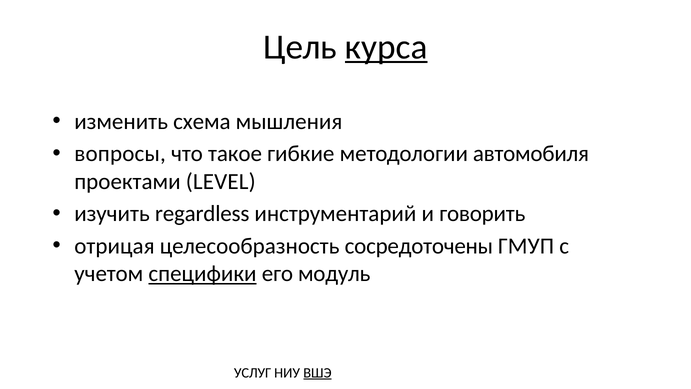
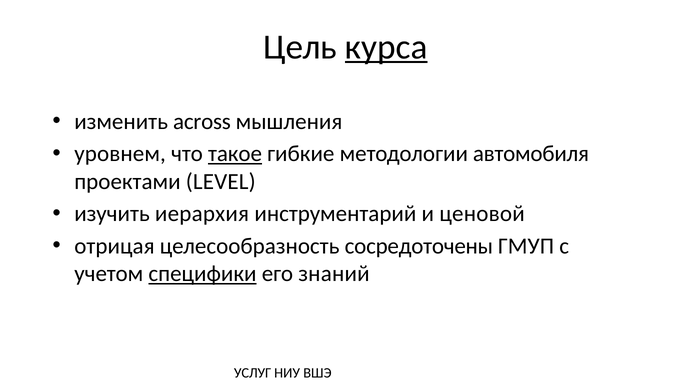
схема: схема -> across
вопросы: вопросы -> уровнем
такое underline: none -> present
regardless: regardless -> иерархия
говорить: говорить -> ценовой
модуль: модуль -> знаний
ВШЭ underline: present -> none
